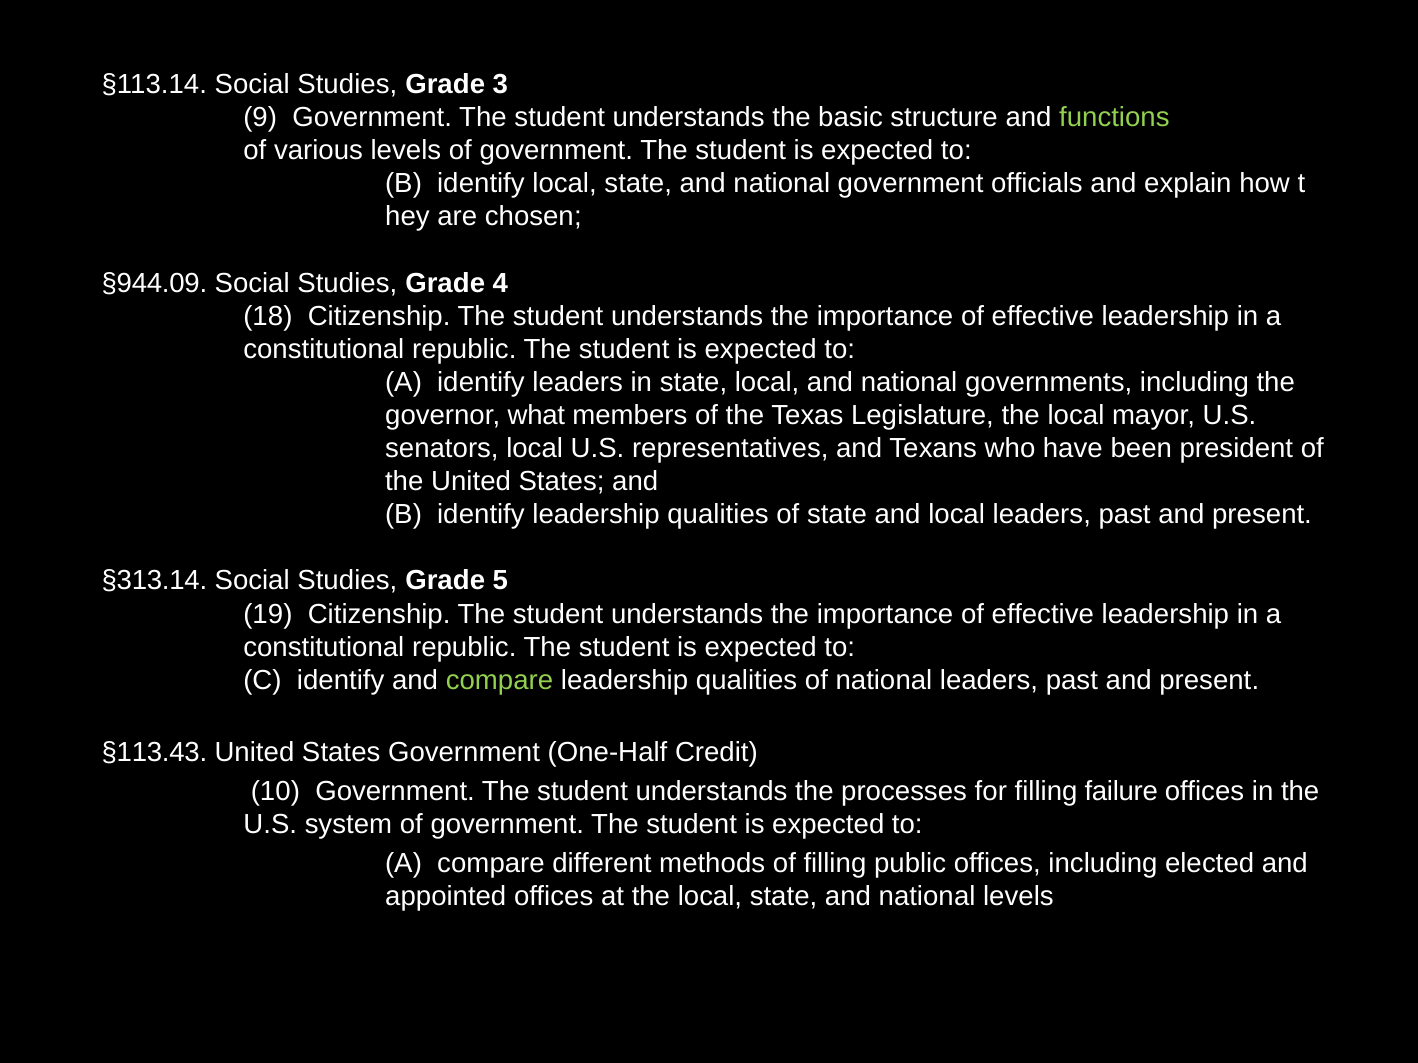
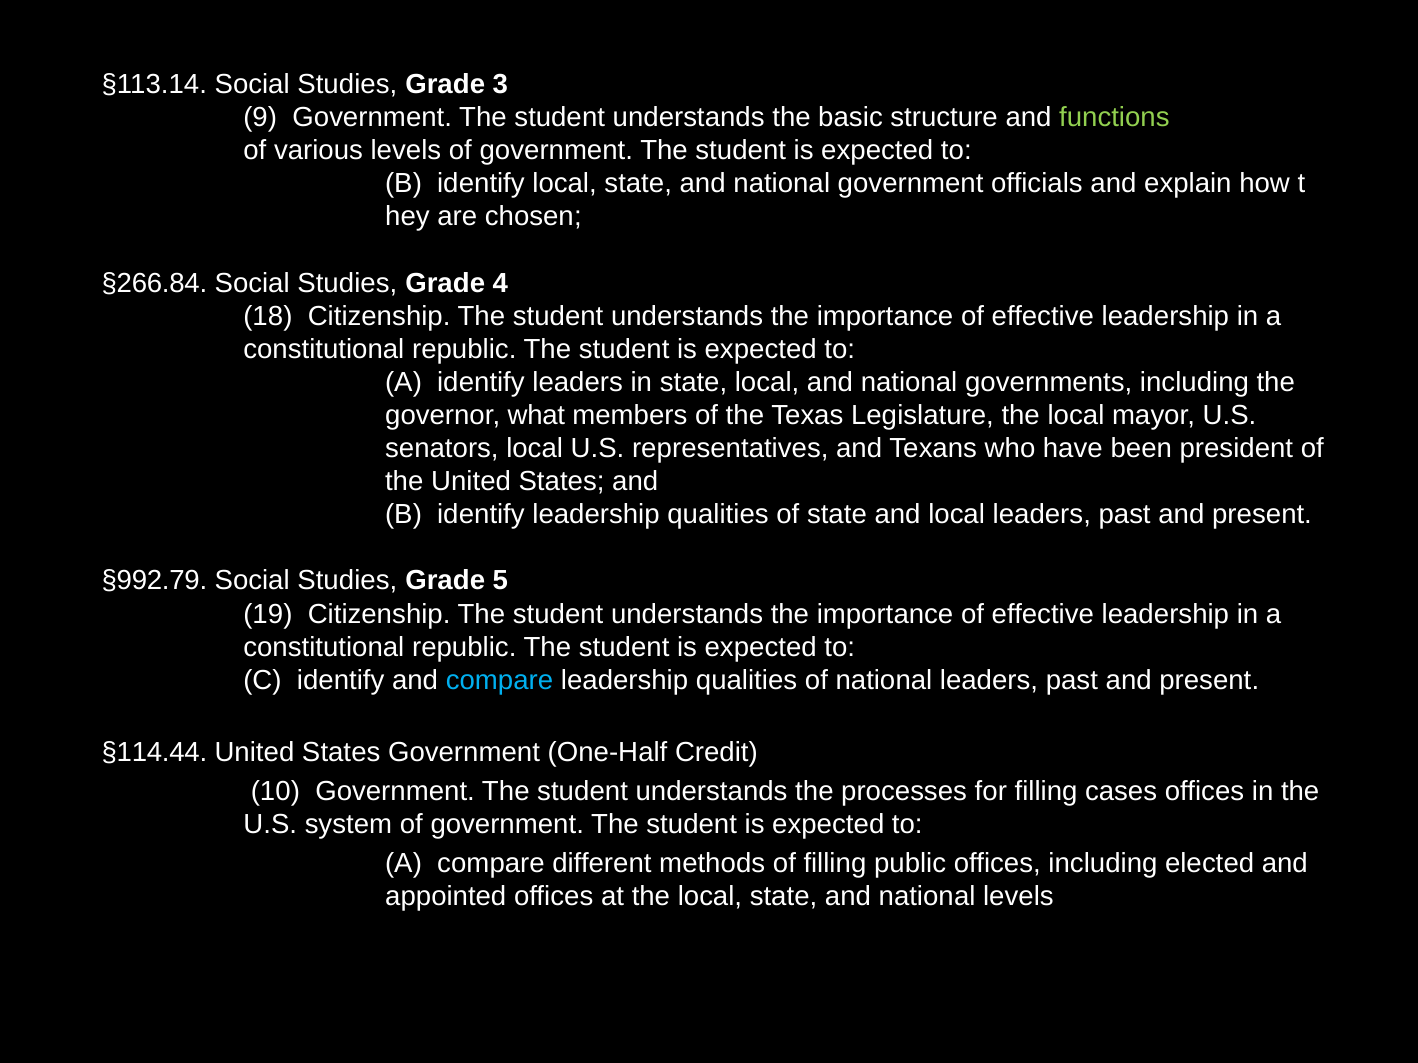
§944.09: §944.09 -> §266.84
§313.14: §313.14 -> §992.79
compare at (499, 680) colour: light green -> light blue
§113.43: §113.43 -> §114.44
failure: failure -> cases
